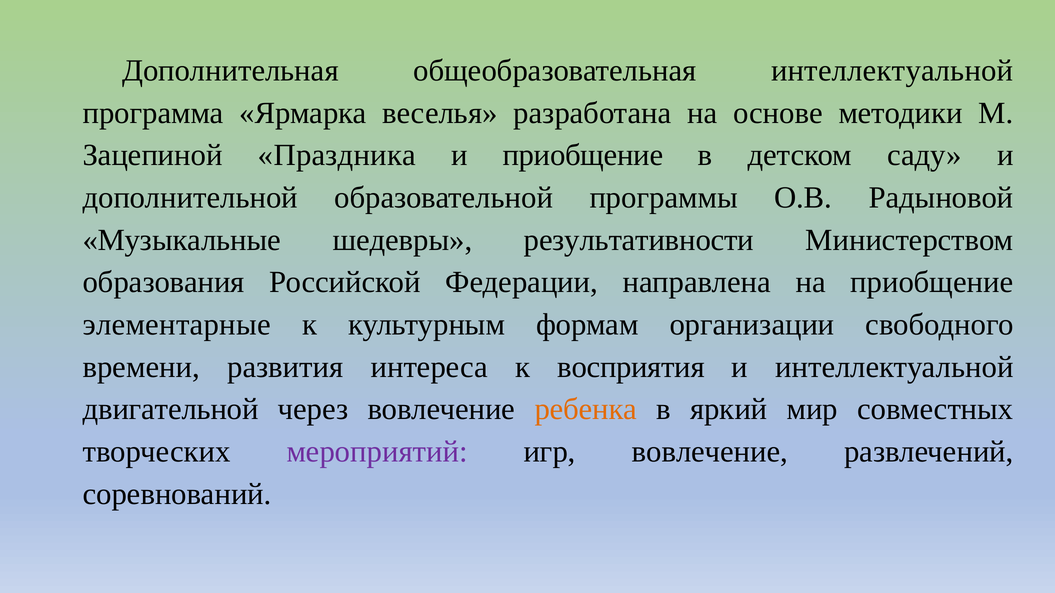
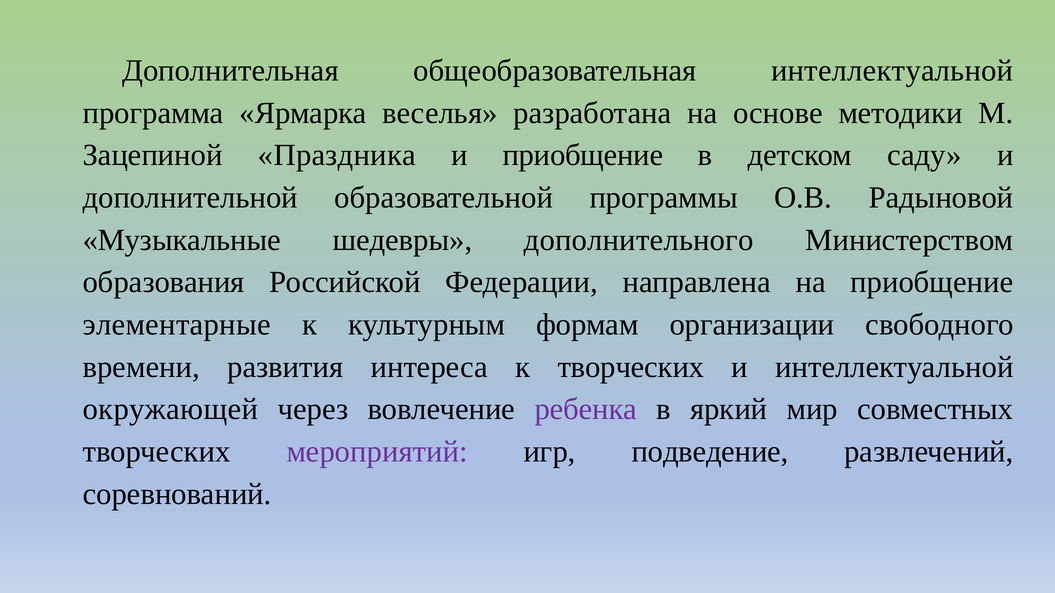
результативности: результативности -> дополнительного
к восприятия: восприятия -> творческих
двигательной: двигательной -> окружающей
ребенка colour: orange -> purple
игр вовлечение: вовлечение -> подведение
